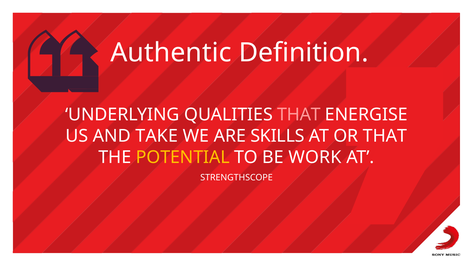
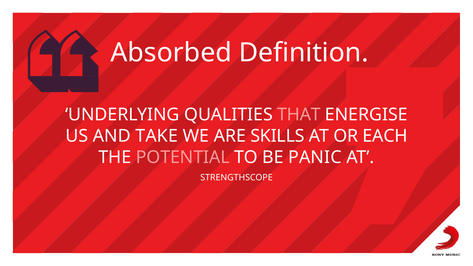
Authentic: Authentic -> Absorbed
OR THAT: THAT -> EACH
POTENTIAL colour: yellow -> pink
WORK: WORK -> PANIC
